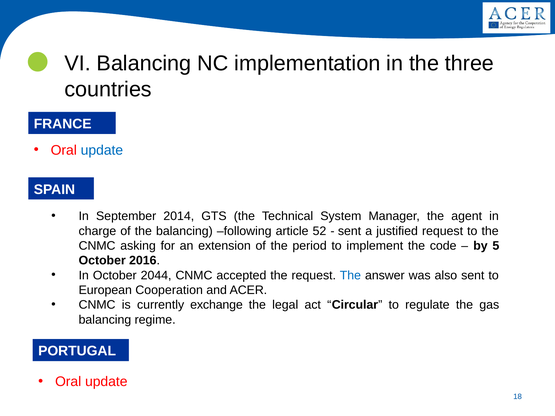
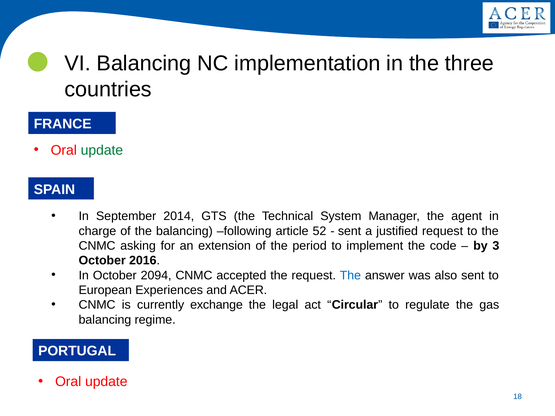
update at (102, 150) colour: blue -> green
5: 5 -> 3
2044: 2044 -> 2094
Cooperation: Cooperation -> Experiences
